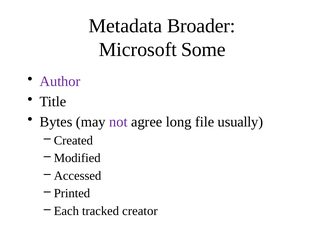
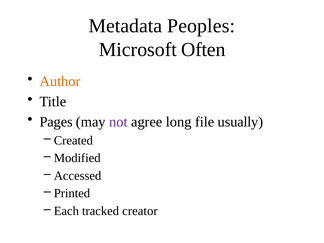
Broader: Broader -> Peoples
Some: Some -> Often
Author colour: purple -> orange
Bytes: Bytes -> Pages
